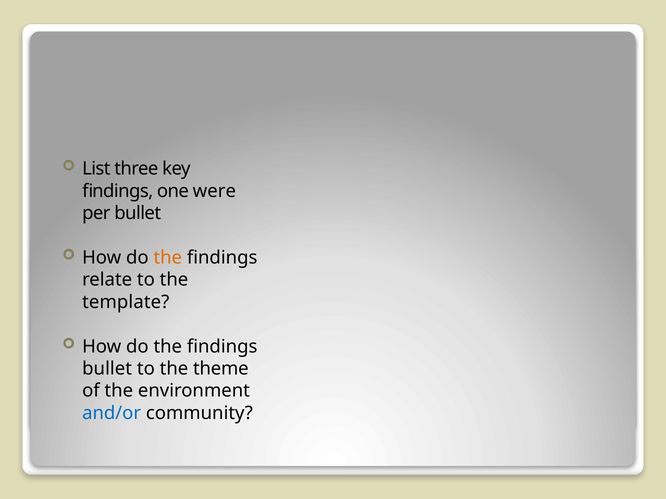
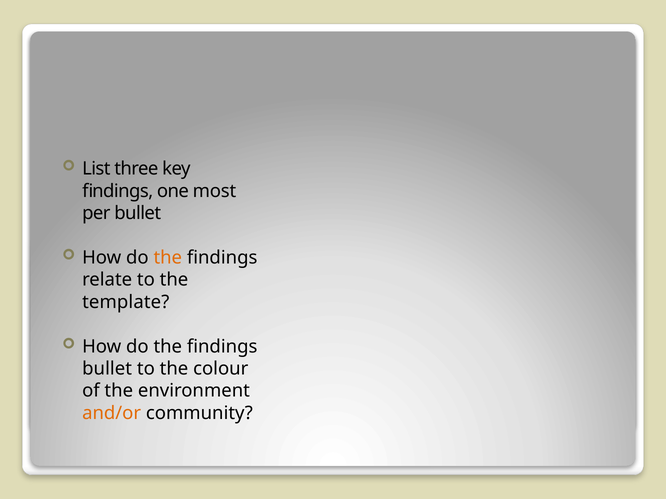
were: were -> most
theme: theme -> colour
and/or colour: blue -> orange
